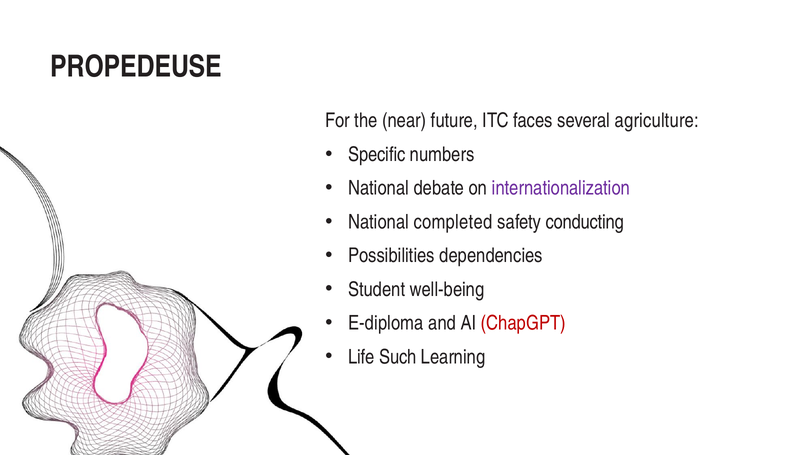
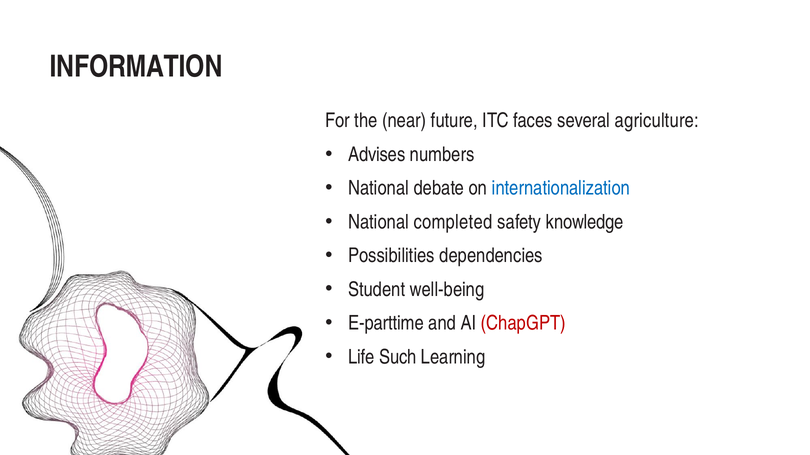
PROPEDEUSE: PROPEDEUSE -> INFORMATION
Specific: Specific -> Advises
internationalization colour: purple -> blue
conducting: conducting -> knowledge
E-diploma: E-diploma -> E-parttime
